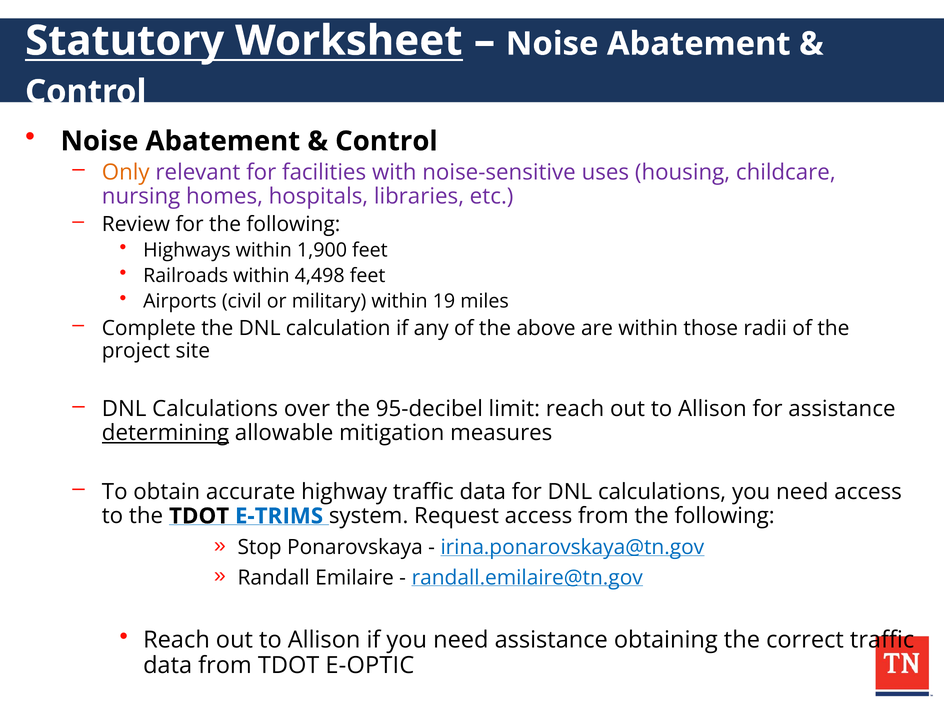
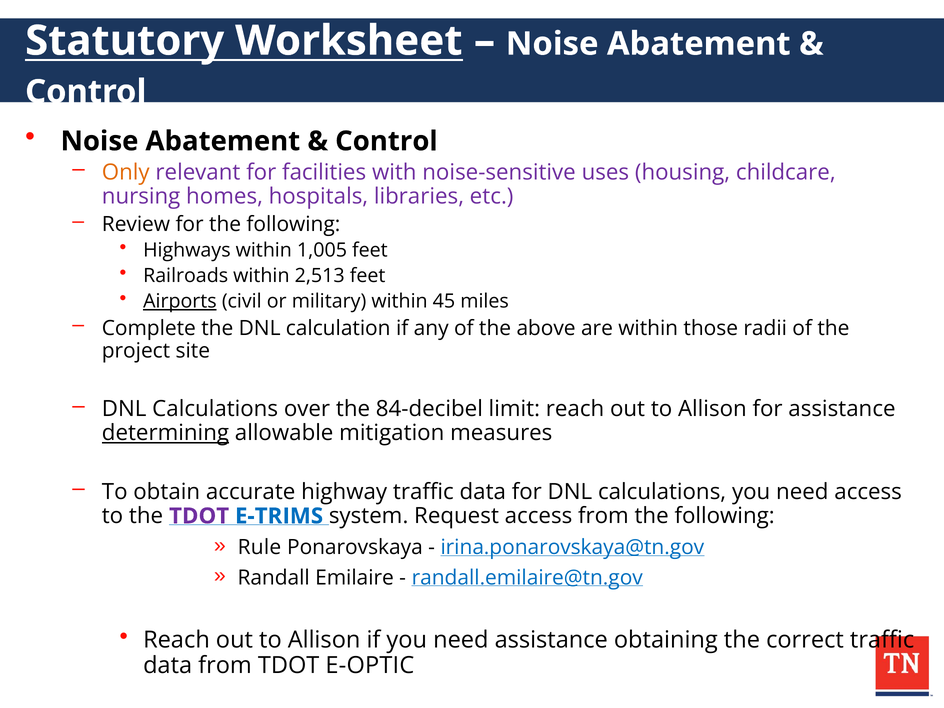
1,900: 1,900 -> 1,005
4,498: 4,498 -> 2,513
Airports underline: none -> present
19: 19 -> 45
95-decibel: 95-decibel -> 84-decibel
TDOT at (199, 516) colour: black -> purple
Stop: Stop -> Rule
